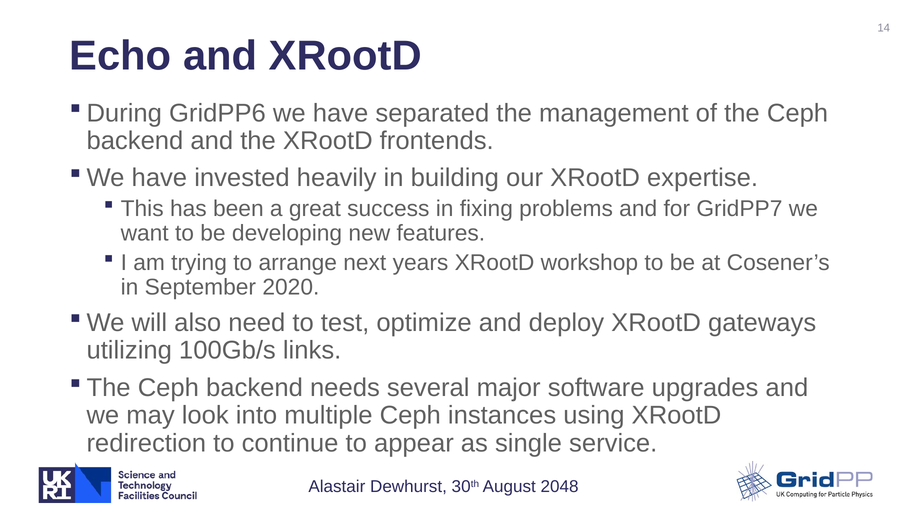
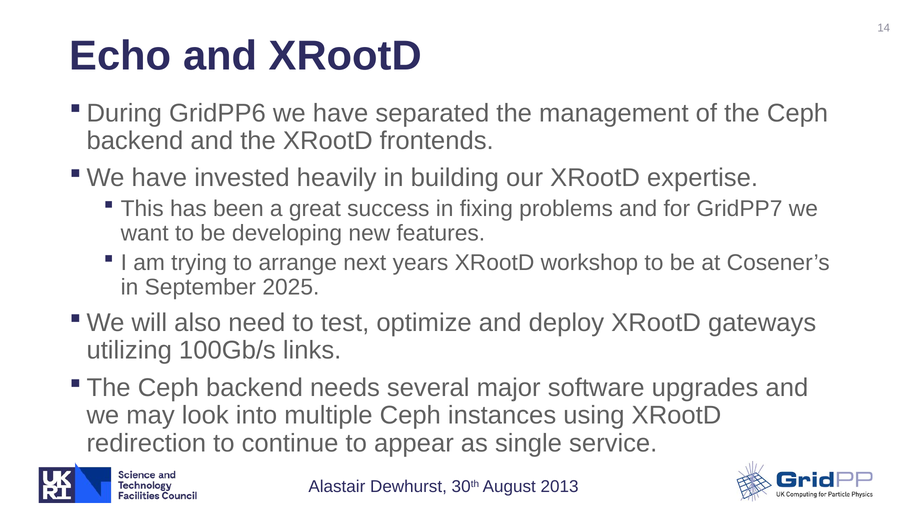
2020: 2020 -> 2025
2048: 2048 -> 2013
